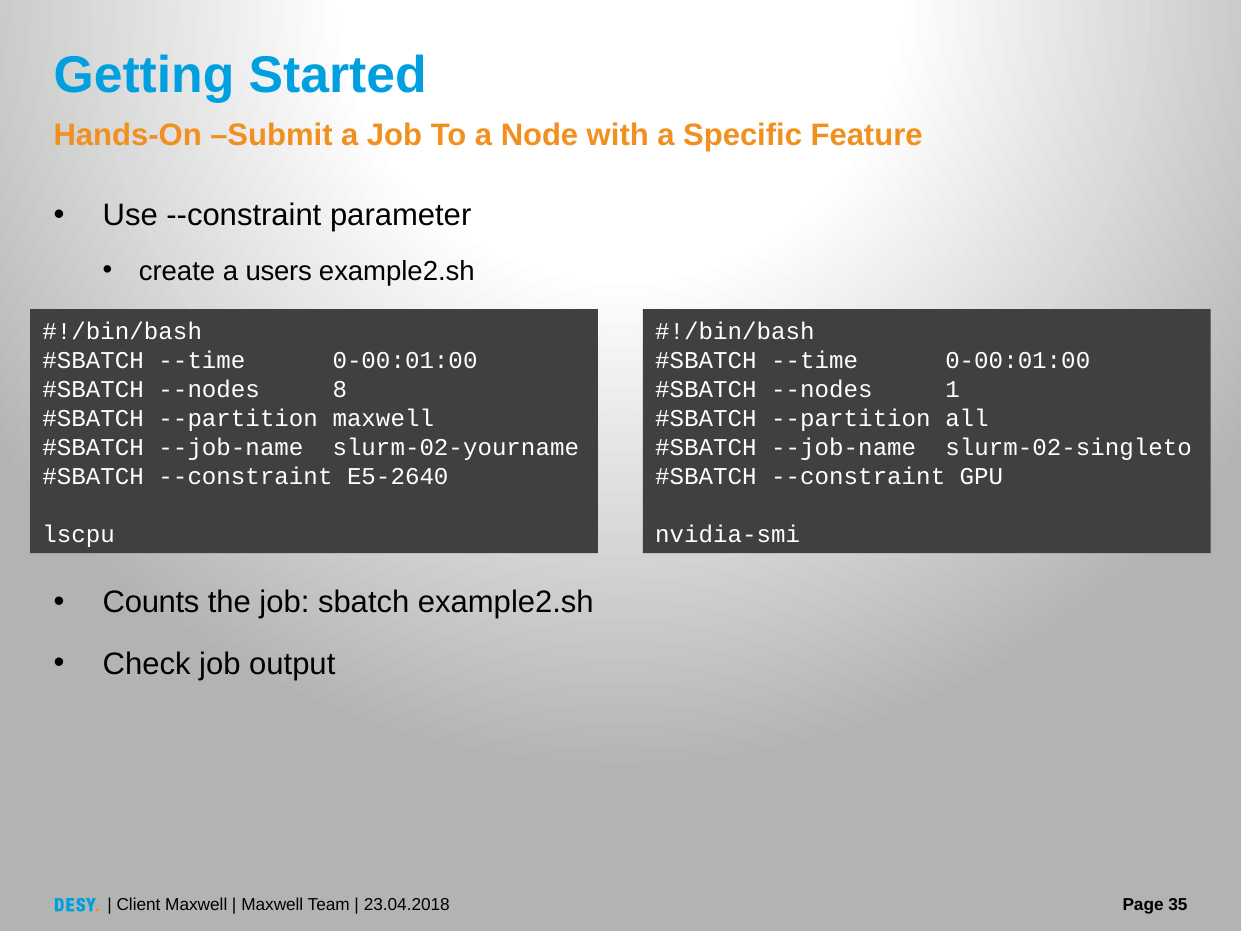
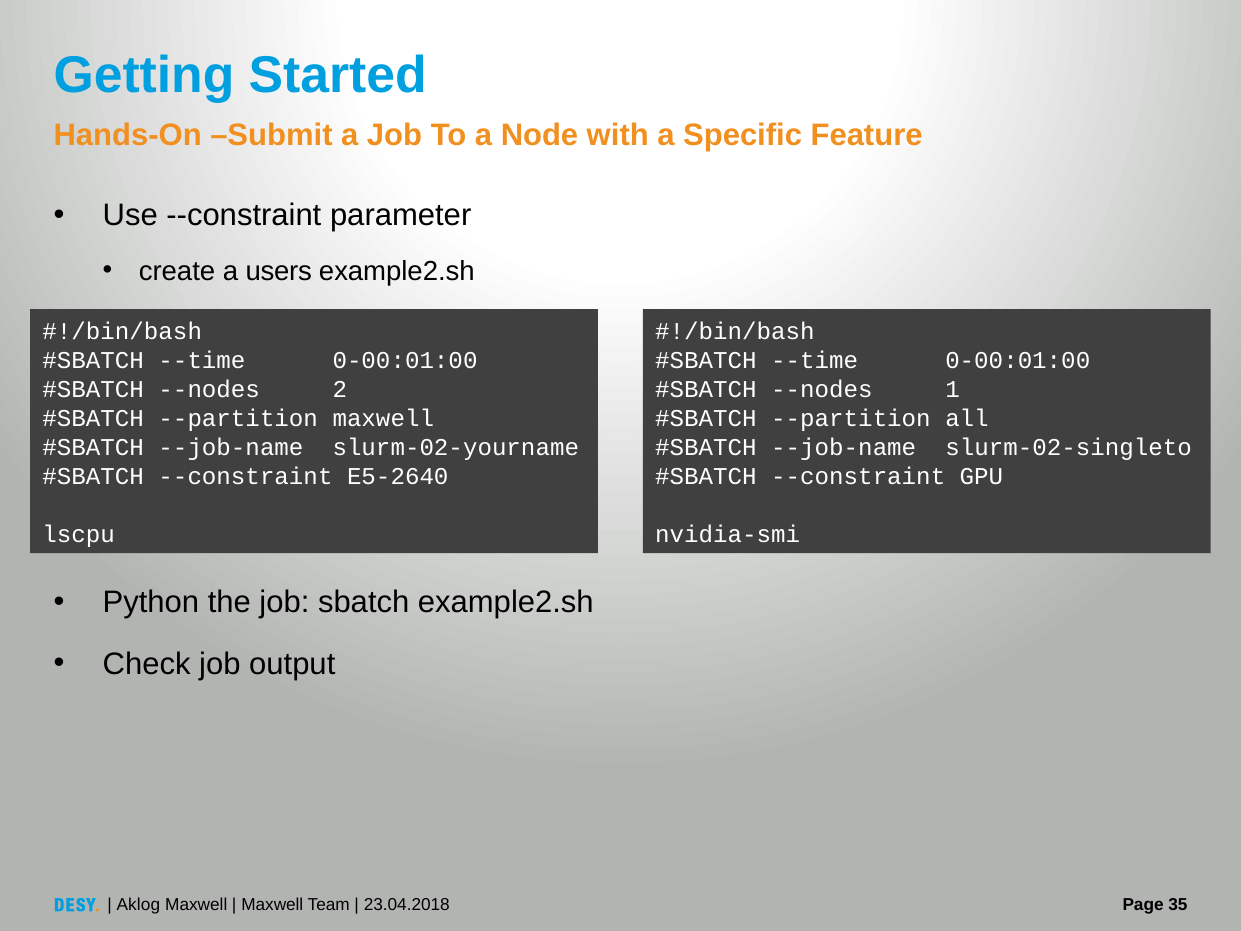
8: 8 -> 2
Counts: Counts -> Python
Client: Client -> Aklog
